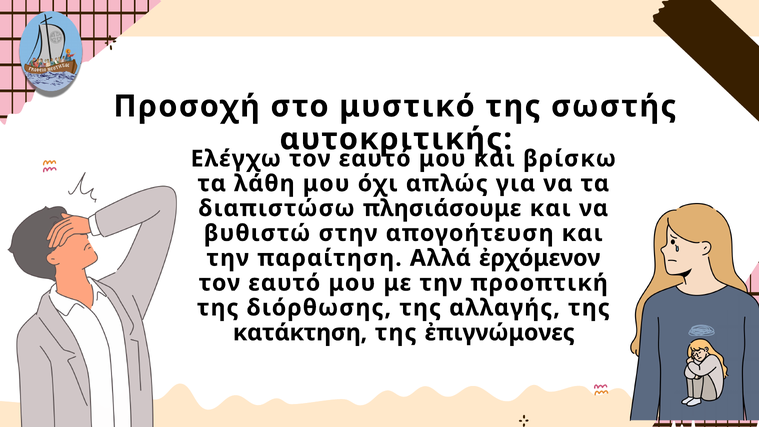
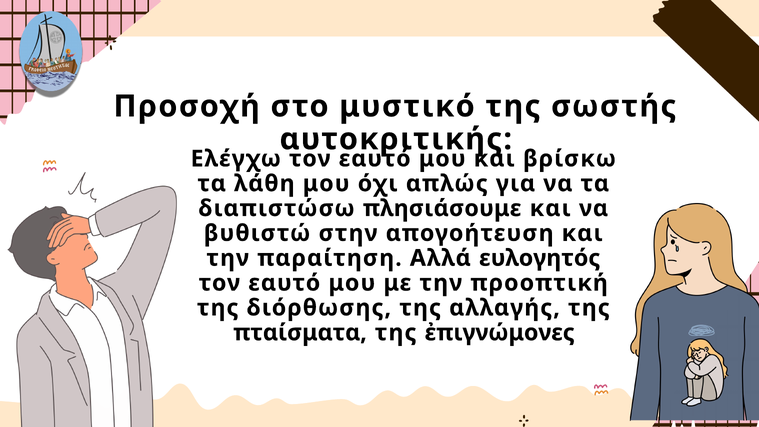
ἐρχόμενον: ἐρχόμενον -> ευλογητός
κατάκτηση: κατάκτηση -> πταίσματα
